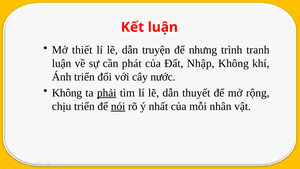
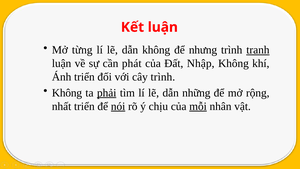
thiết: thiết -> từng
dẫn truyện: truyện -> không
tranh underline: none -> present
cây nước: nước -> trình
thuyết: thuyết -> những
chịu: chịu -> nhất
nhất: nhất -> chịu
mỗi underline: none -> present
